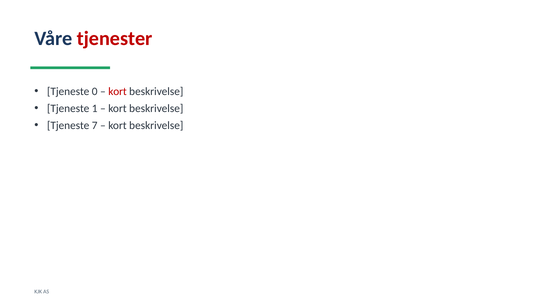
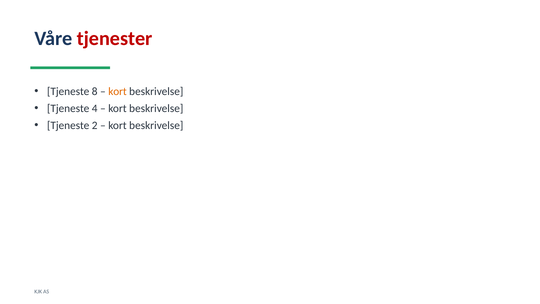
0: 0 -> 8
kort at (117, 91) colour: red -> orange
1: 1 -> 4
7: 7 -> 2
